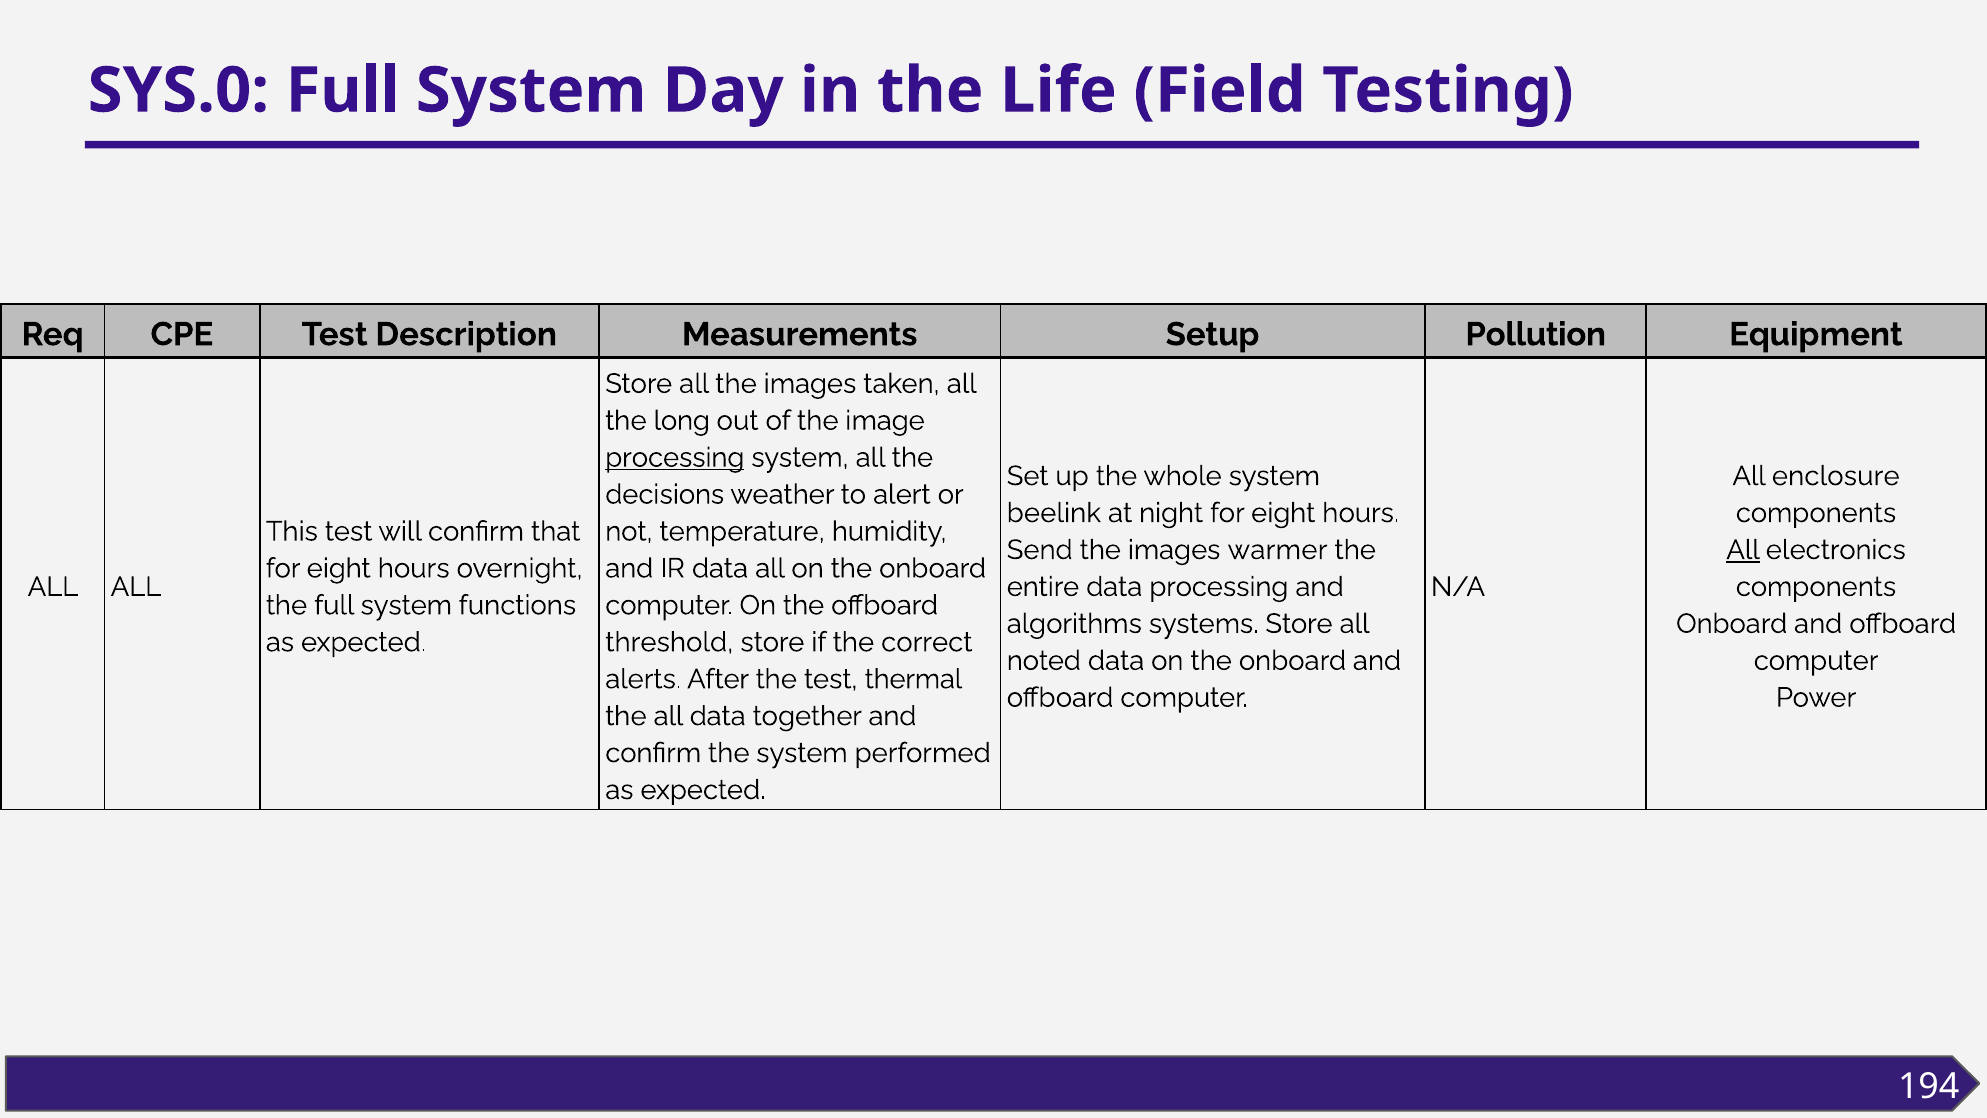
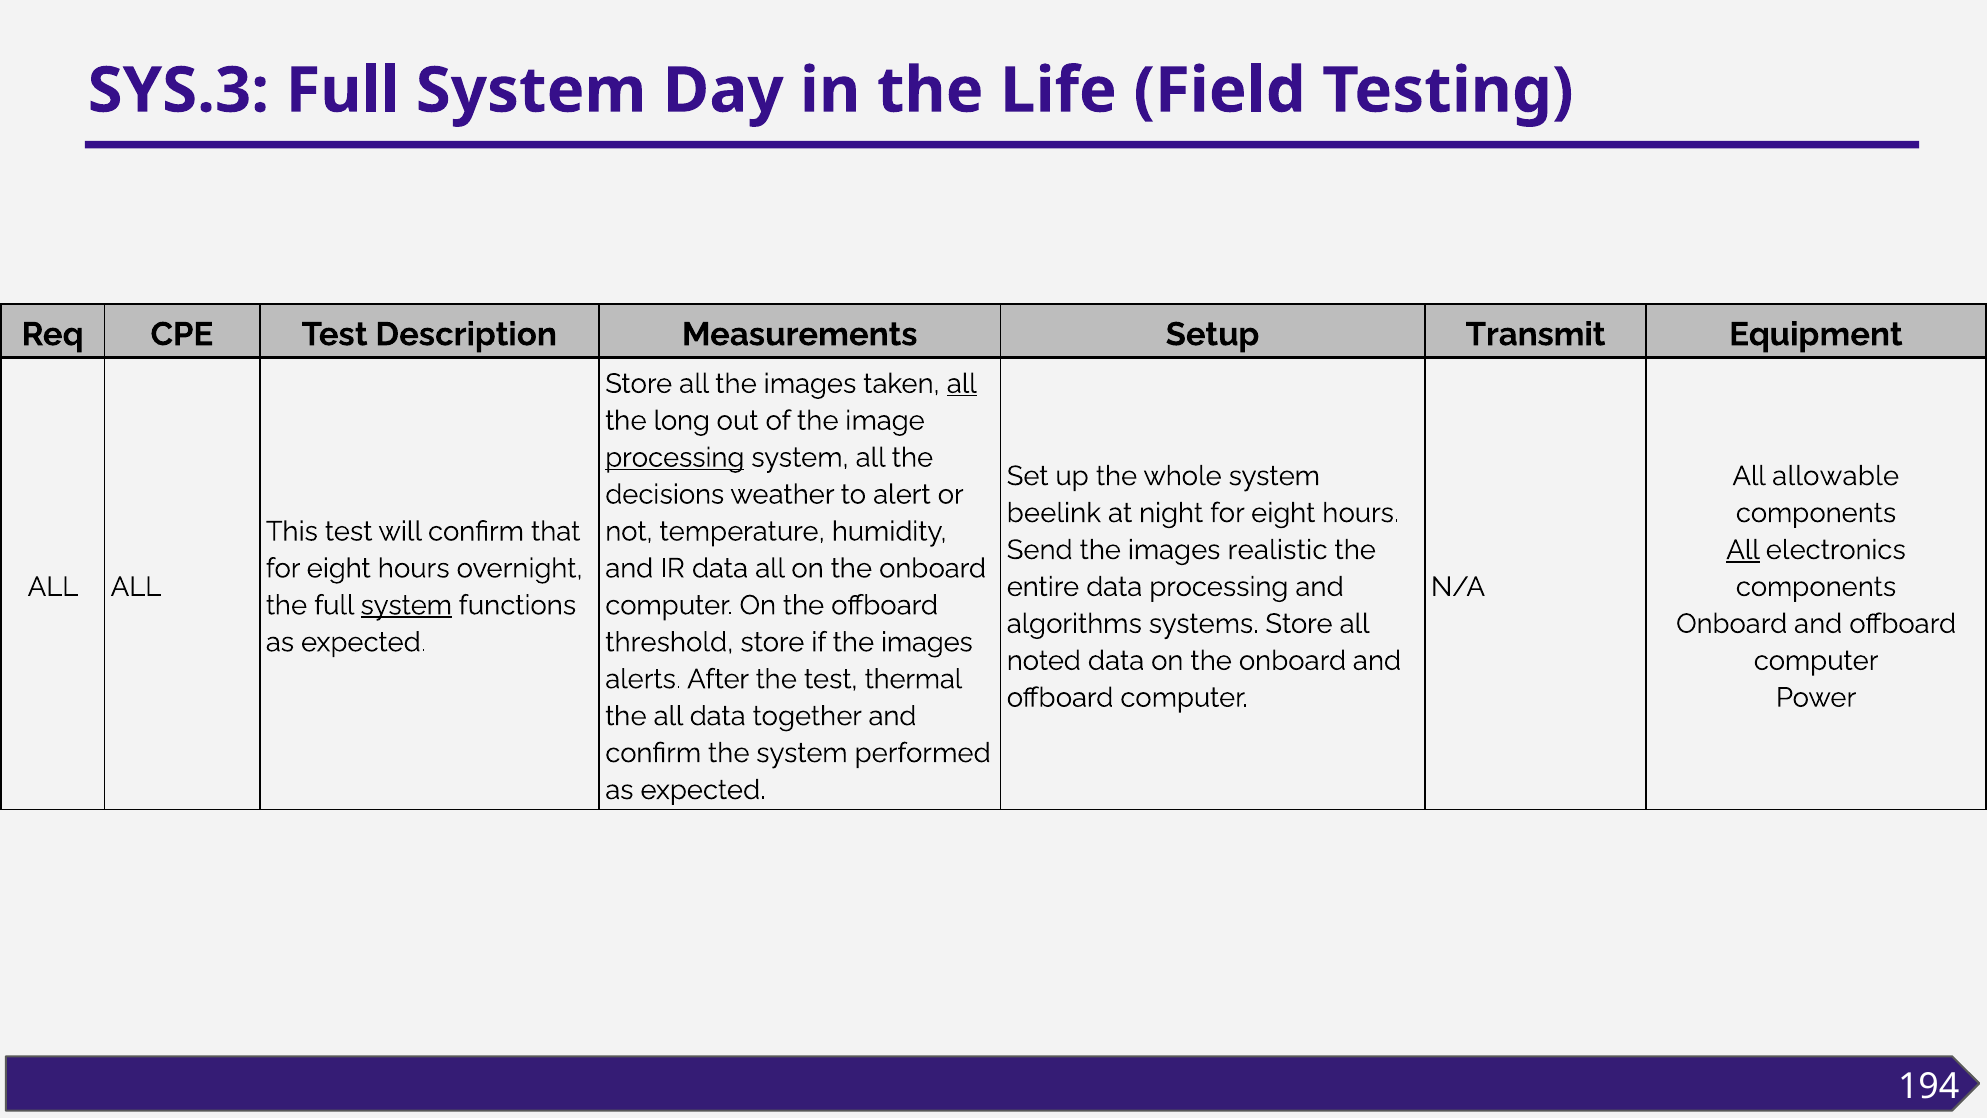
SYS.0: SYS.0 -> SYS.3
Pollution: Pollution -> Transmit
all at (962, 384) underline: none -> present
enclosure: enclosure -> allowable
warmer: warmer -> realistic
system at (406, 605) underline: none -> present
if the correct: correct -> images
